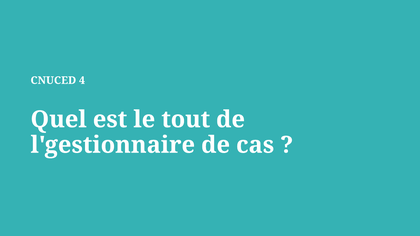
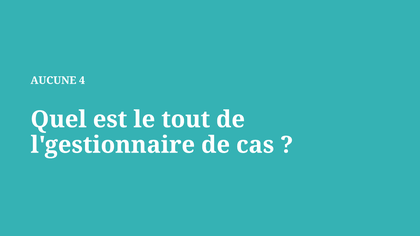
CNUCED: CNUCED -> AUCUNE
